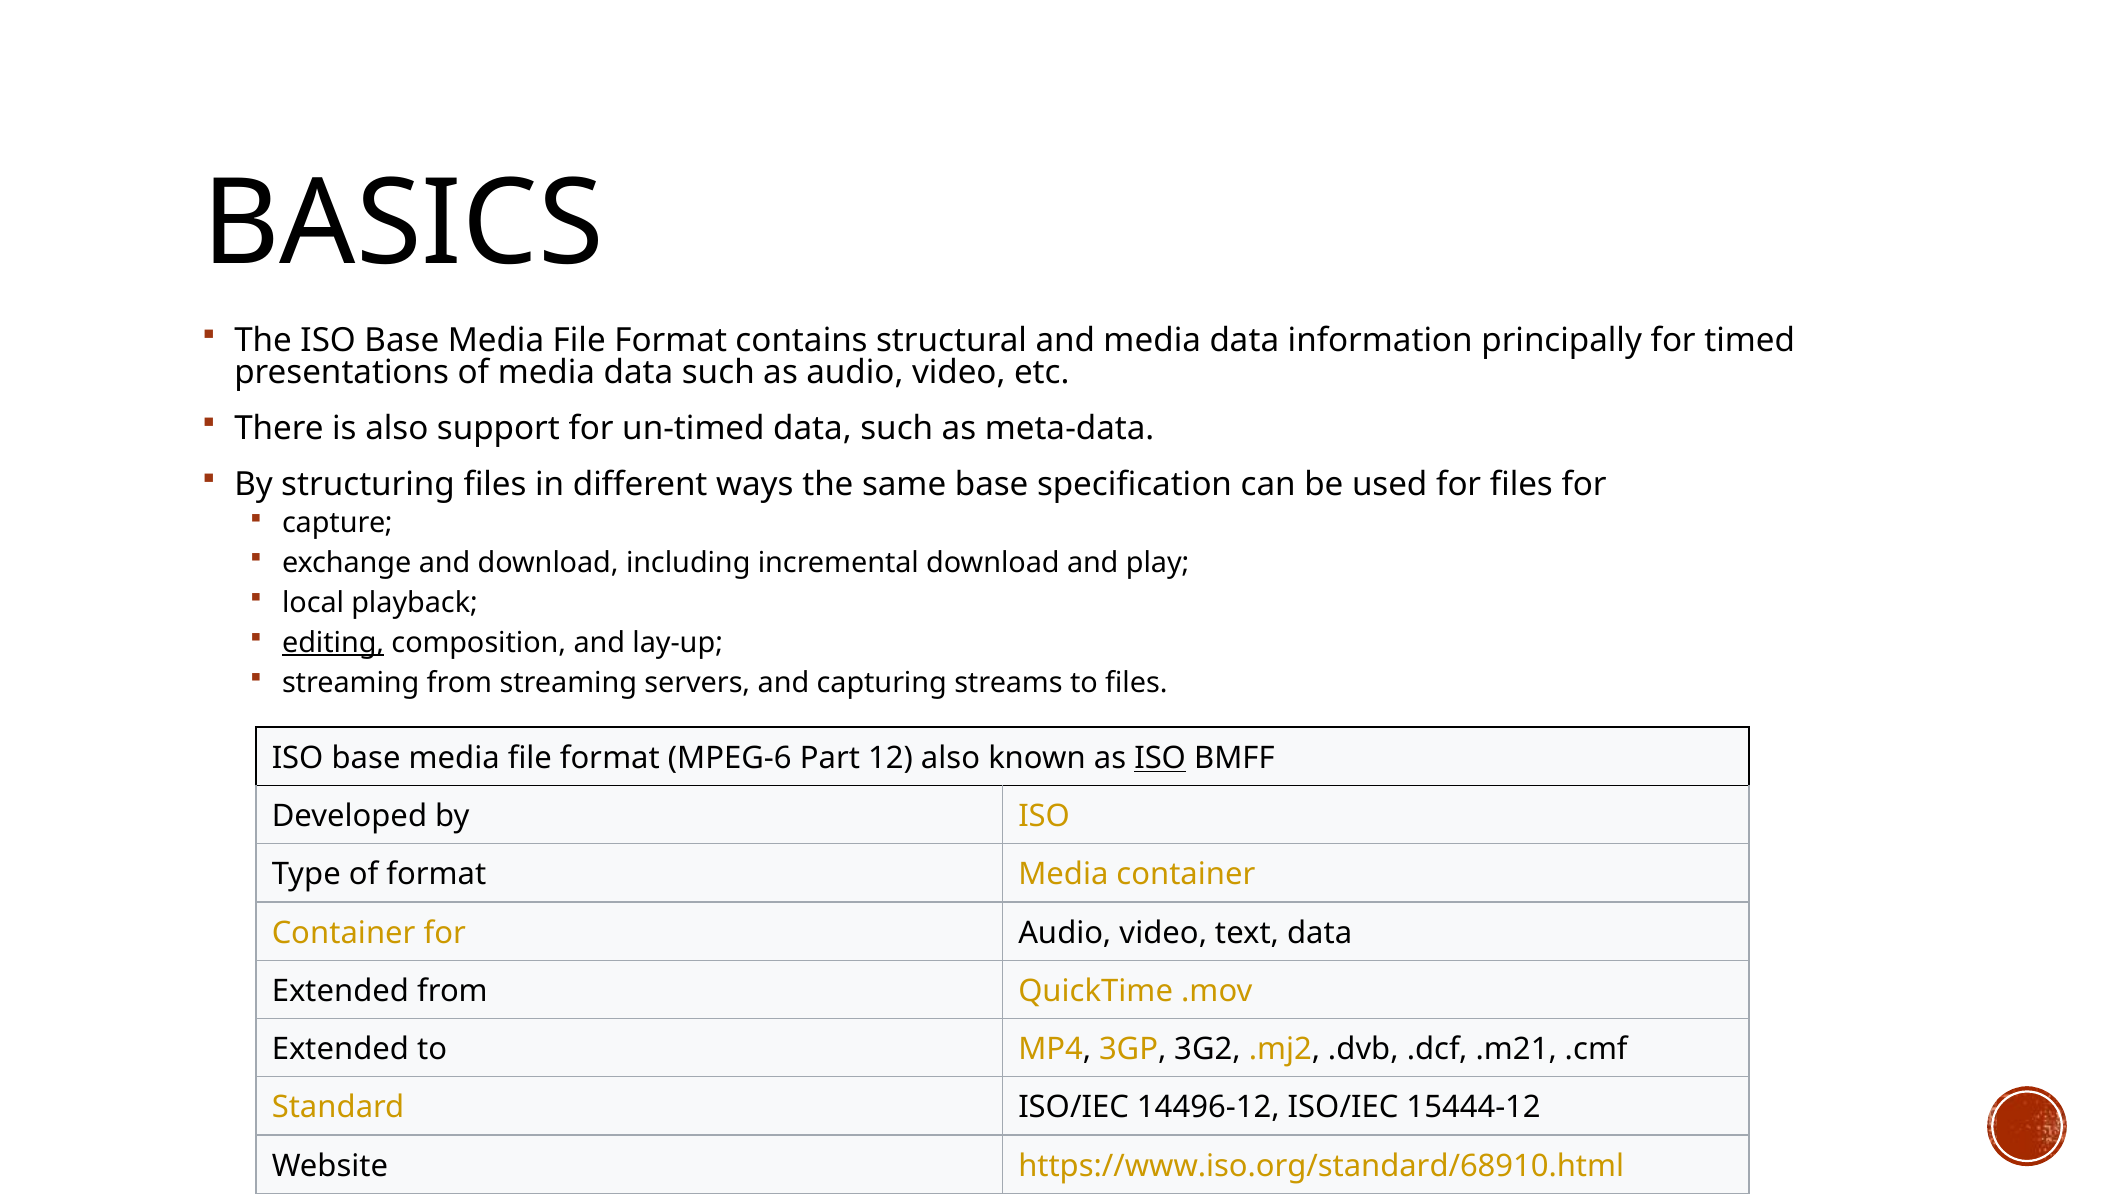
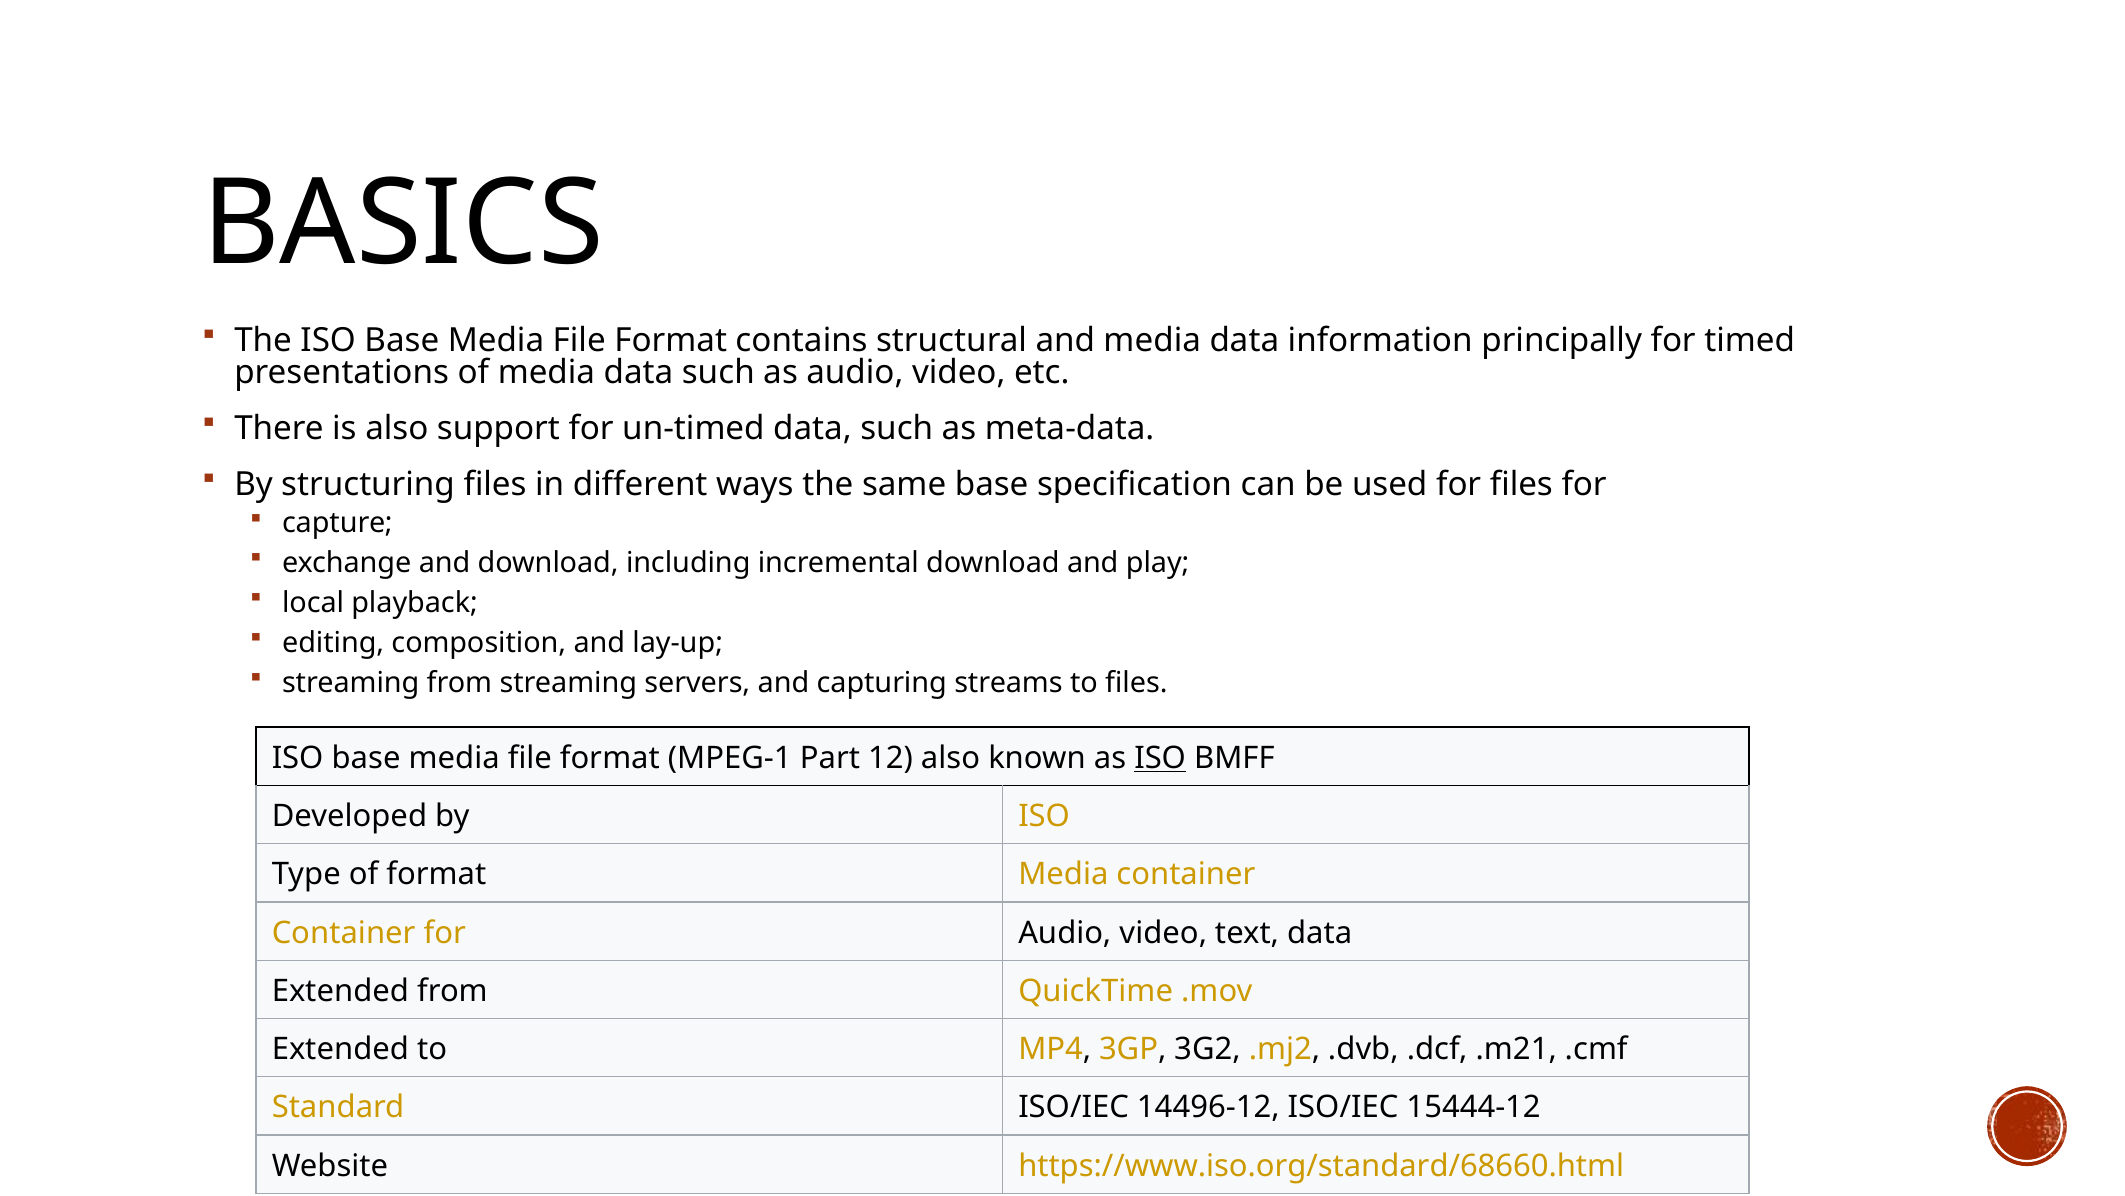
editing underline: present -> none
MPEG-6: MPEG-6 -> MPEG-1
https://www.iso.org/standard/68910.html: https://www.iso.org/standard/68910.html -> https://www.iso.org/standard/68660.html
